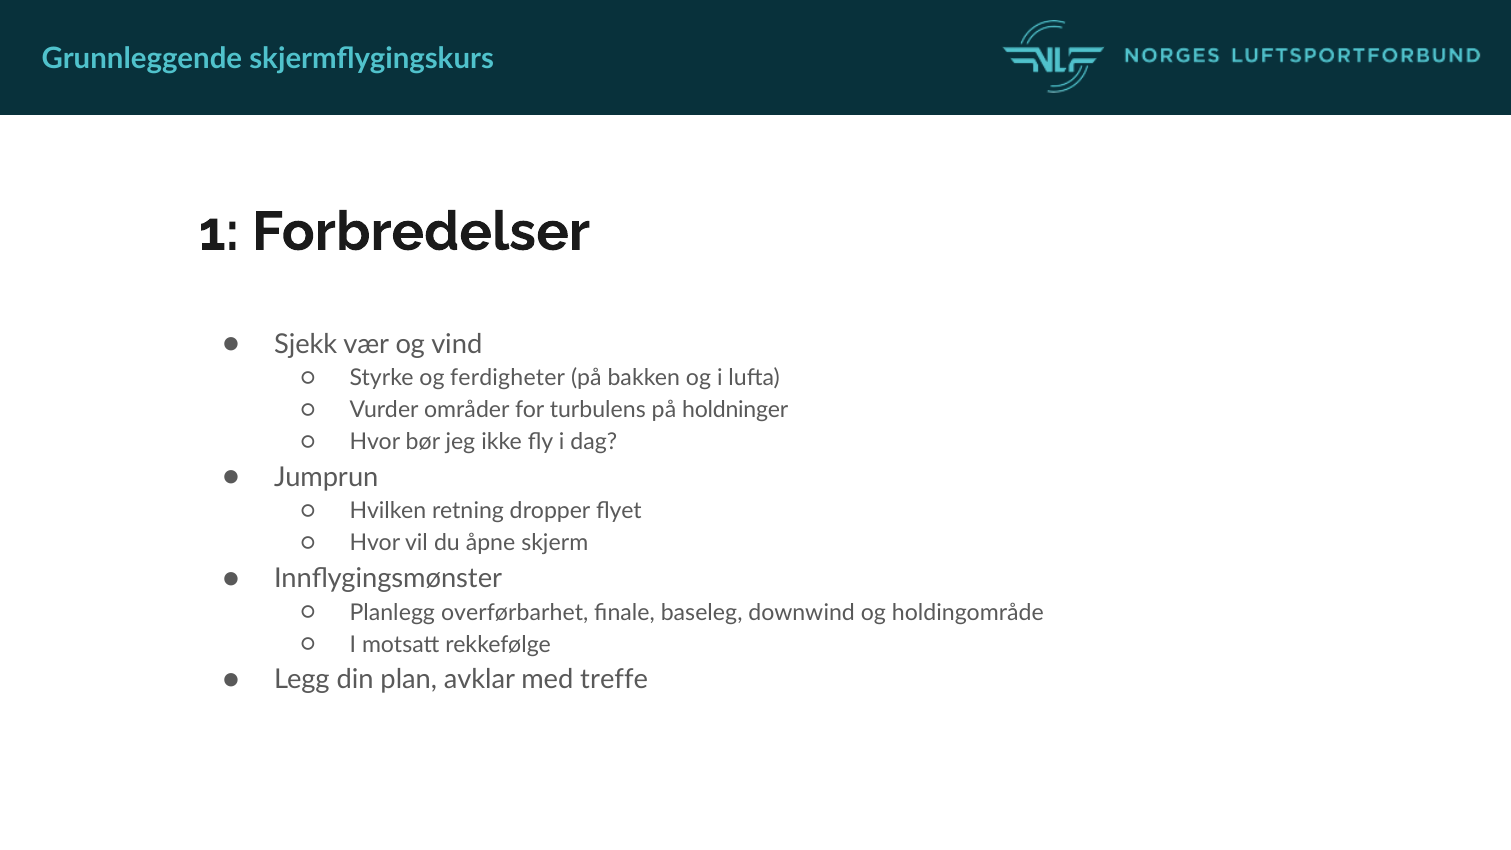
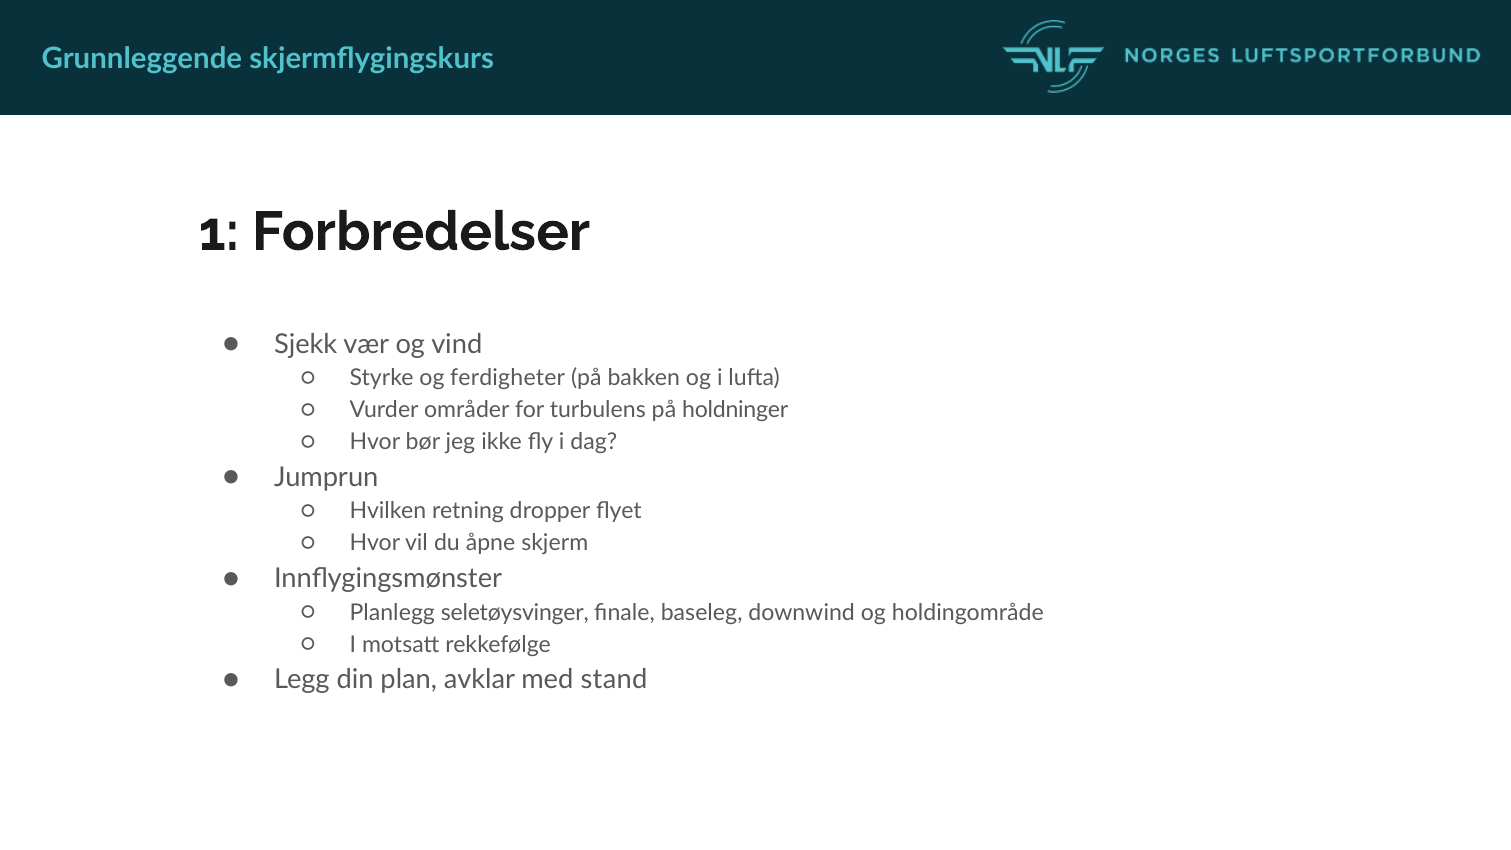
overførbarhet: overførbarhet -> seletøysvinger
treffe: treffe -> stand
